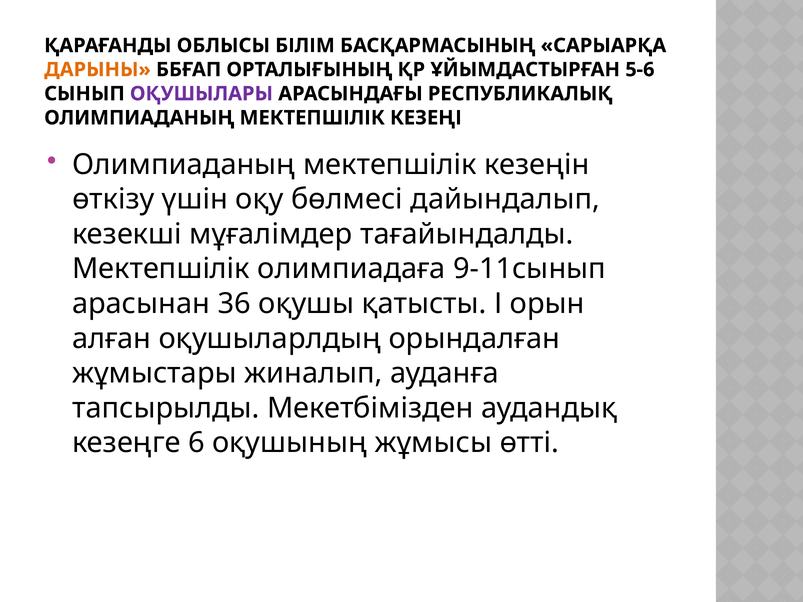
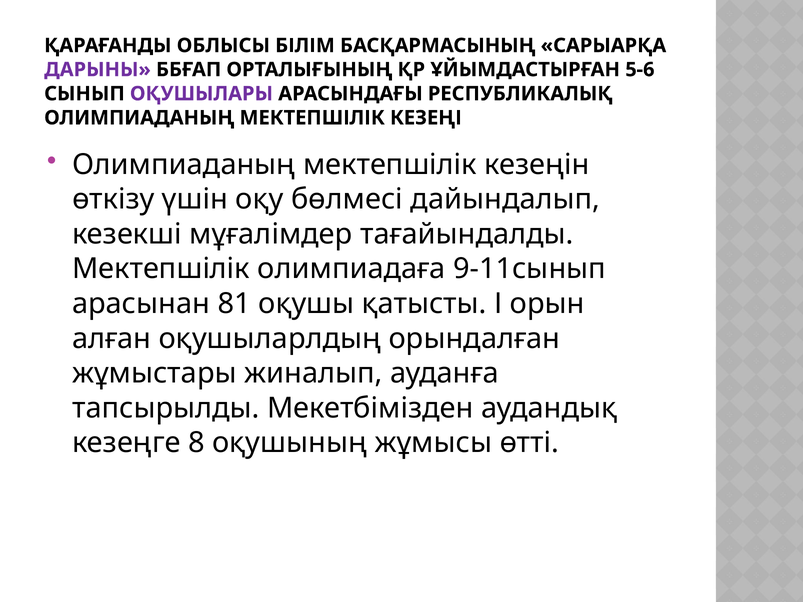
ДАРЫНЫ colour: orange -> purple
36: 36 -> 81
6: 6 -> 8
